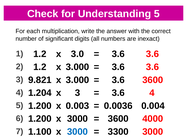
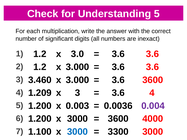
9.821: 9.821 -> 3.460
1.204: 1.204 -> 1.209
0.004 colour: black -> purple
